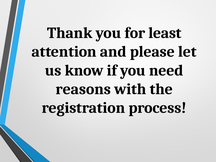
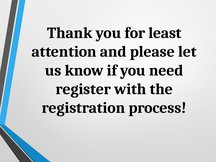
reasons: reasons -> register
